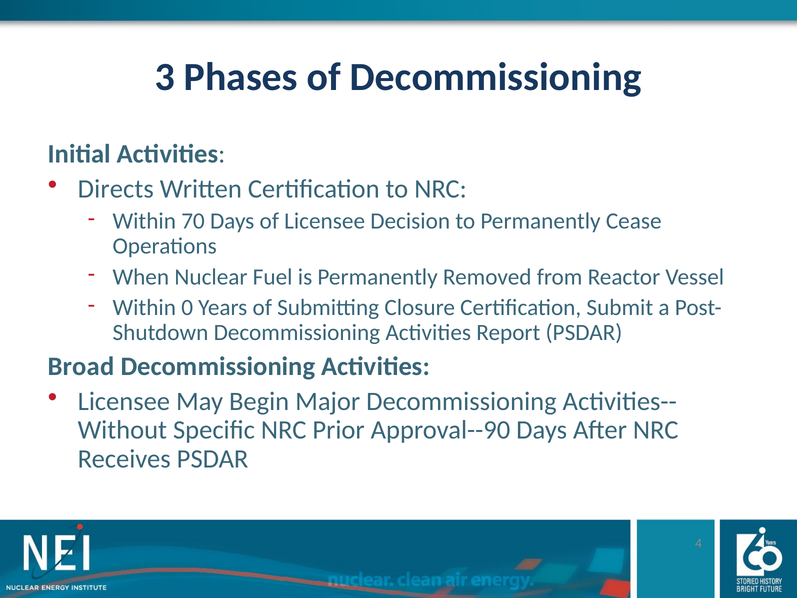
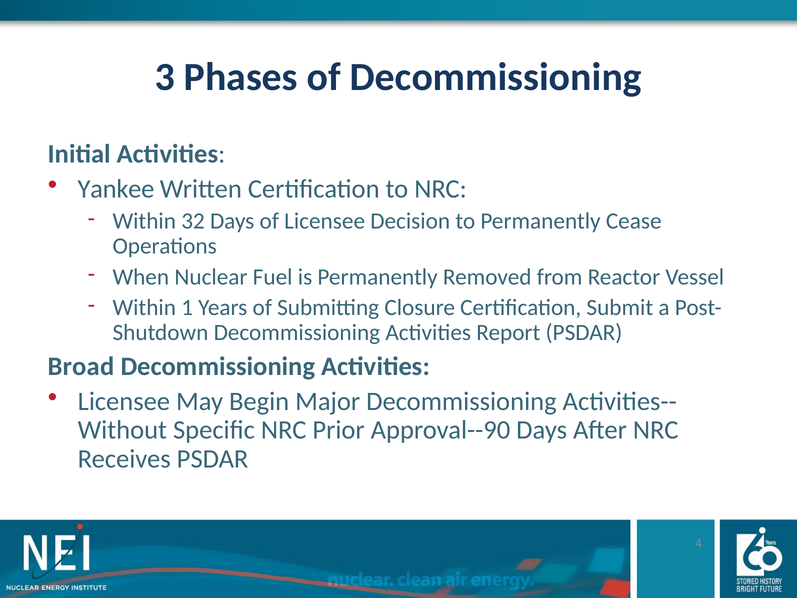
Directs: Directs -> Yankee
70: 70 -> 32
0: 0 -> 1
